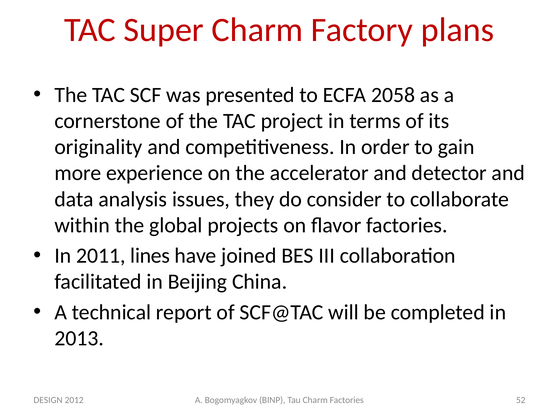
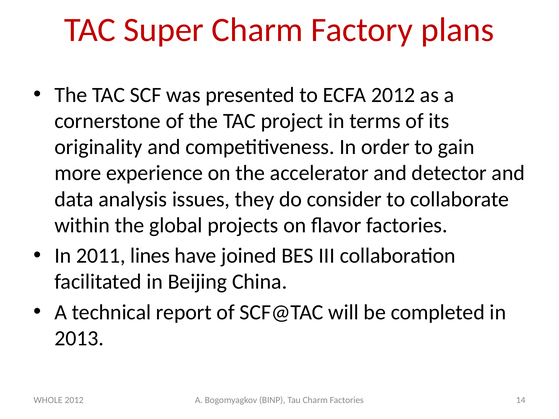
ECFA 2058: 2058 -> 2012
52: 52 -> 14
DESIGN: DESIGN -> WHOLE
